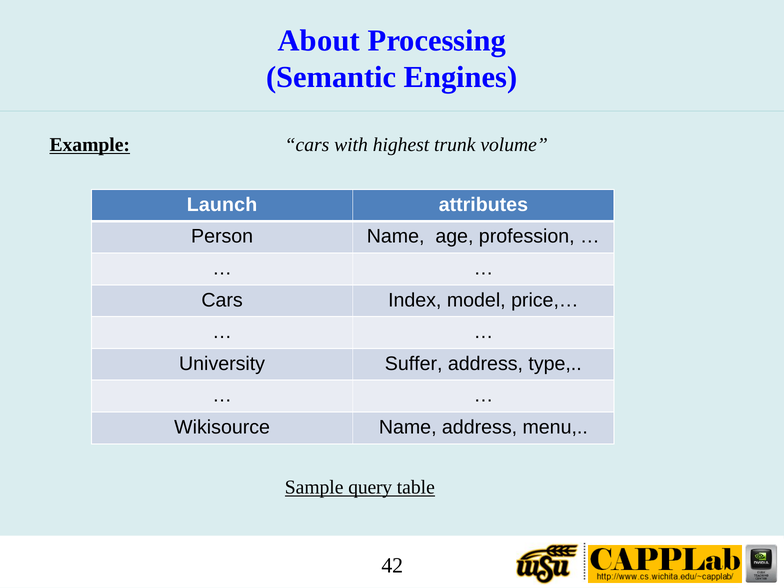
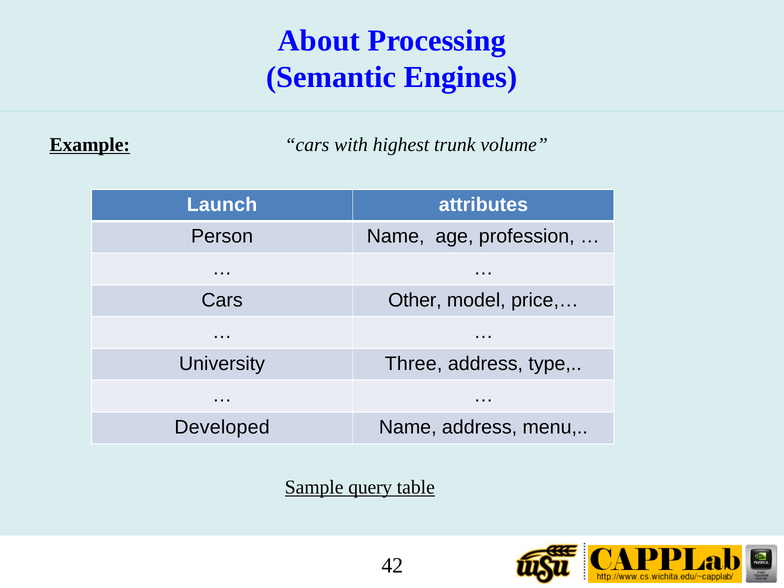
Index: Index -> Other
Suffer: Suffer -> Three
Wikisource: Wikisource -> Developed
